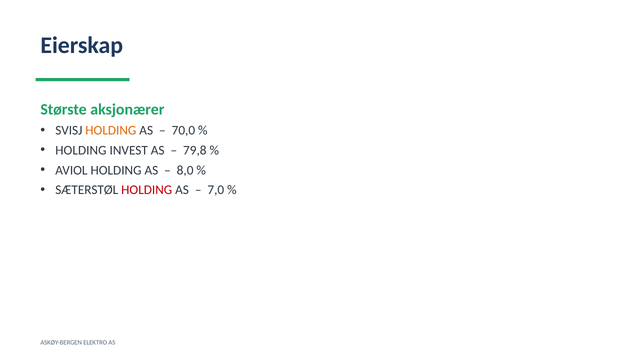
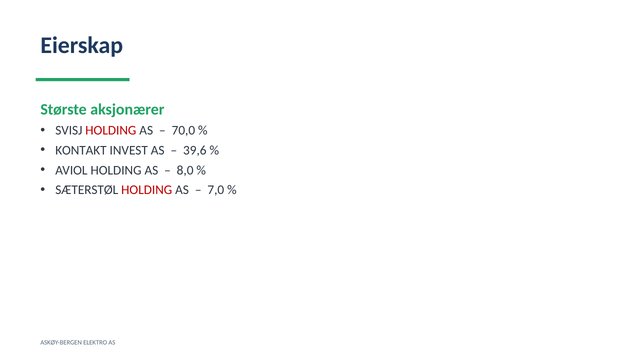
HOLDING at (111, 131) colour: orange -> red
HOLDING at (81, 150): HOLDING -> KONTAKT
79,8: 79,8 -> 39,6
